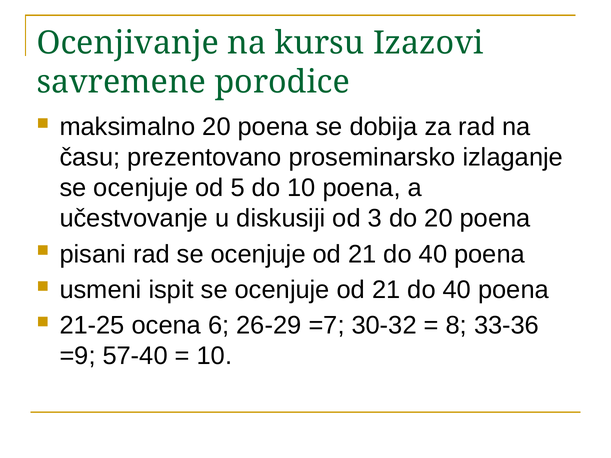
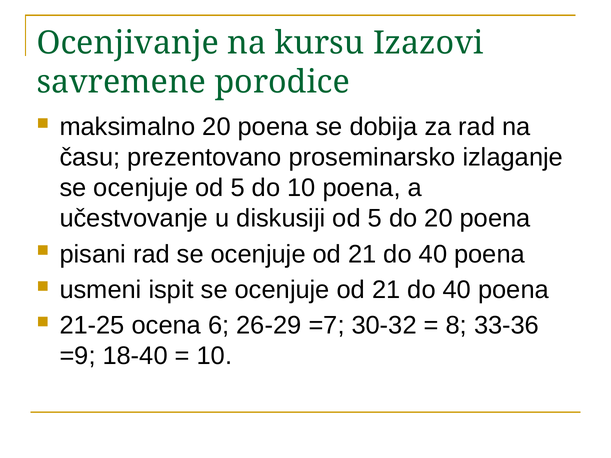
diskusiji od 3: 3 -> 5
57-40: 57-40 -> 18-40
